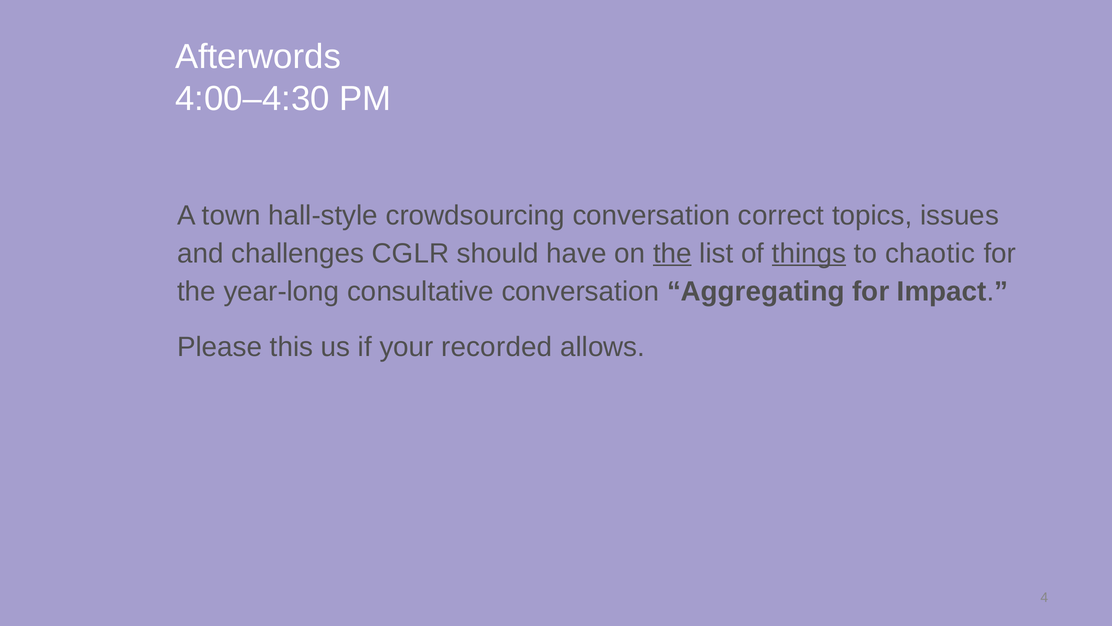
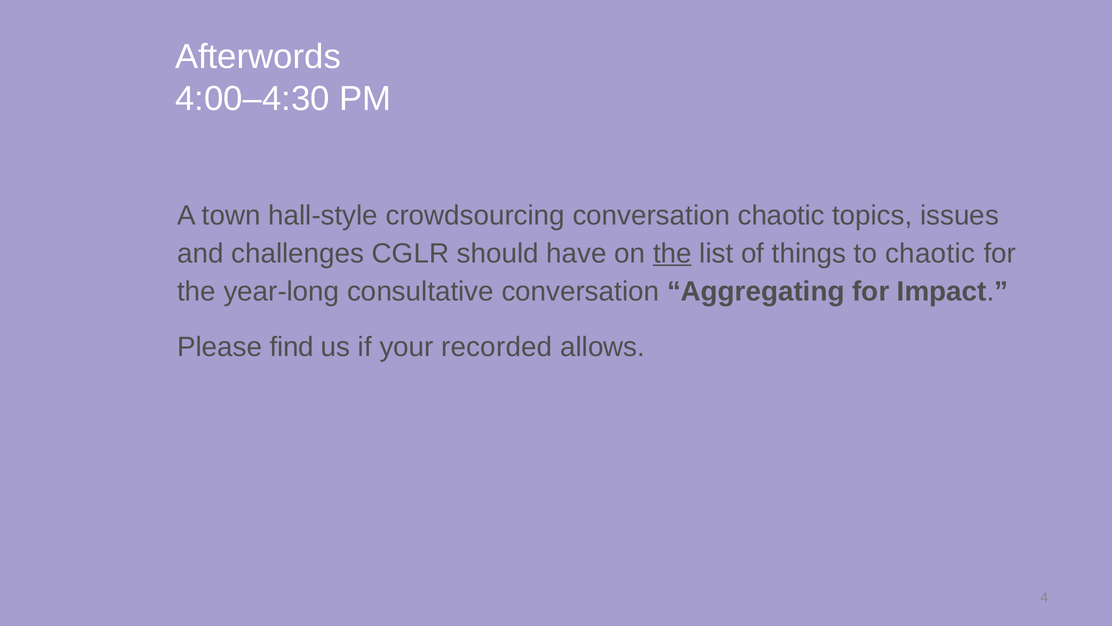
conversation correct: correct -> chaotic
things underline: present -> none
this: this -> find
